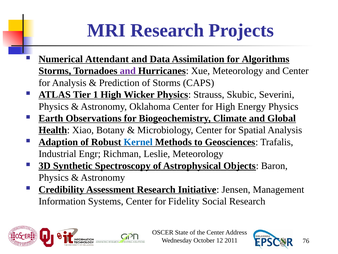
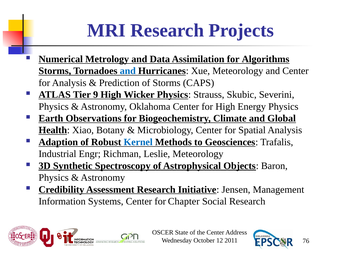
Attendant: Attendant -> Metrology
and at (128, 71) colour: purple -> blue
1: 1 -> 9
Fidelity: Fidelity -> Chapter
